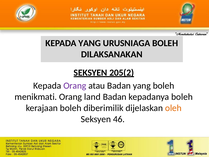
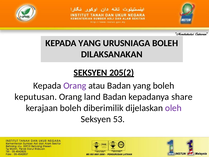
menikmati: menikmati -> keputusan
kepadanya boleh: boleh -> share
oleh colour: orange -> purple
46: 46 -> 53
